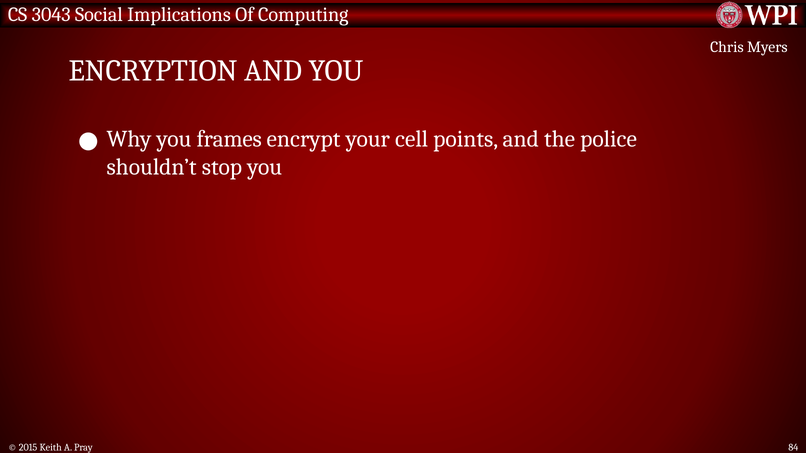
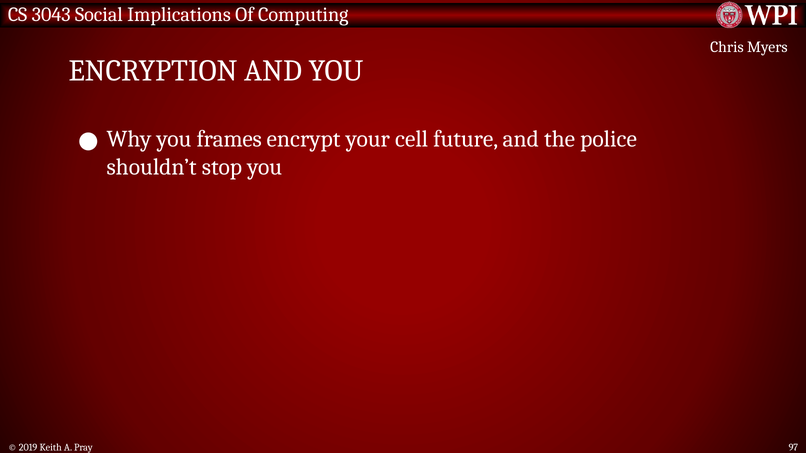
points: points -> future
2015: 2015 -> 2019
84: 84 -> 97
